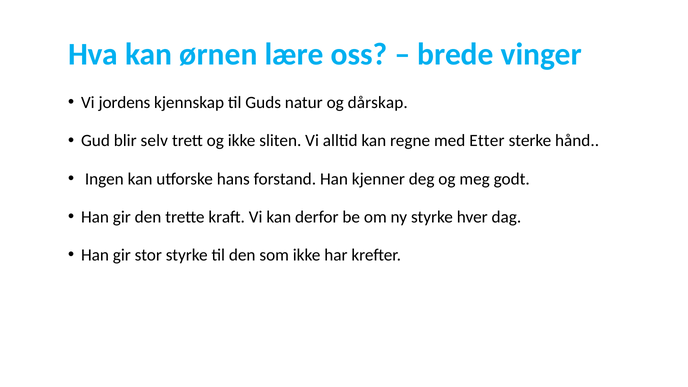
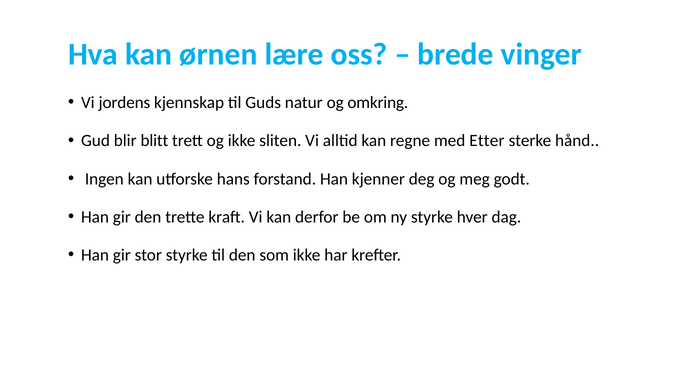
dårskap: dårskap -> omkring
selv: selv -> blitt
